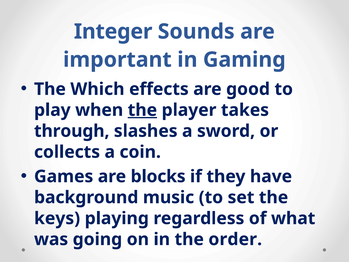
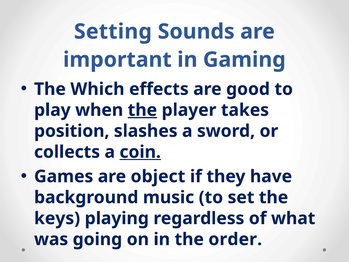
Integer: Integer -> Setting
through: through -> position
coin underline: none -> present
blocks: blocks -> object
